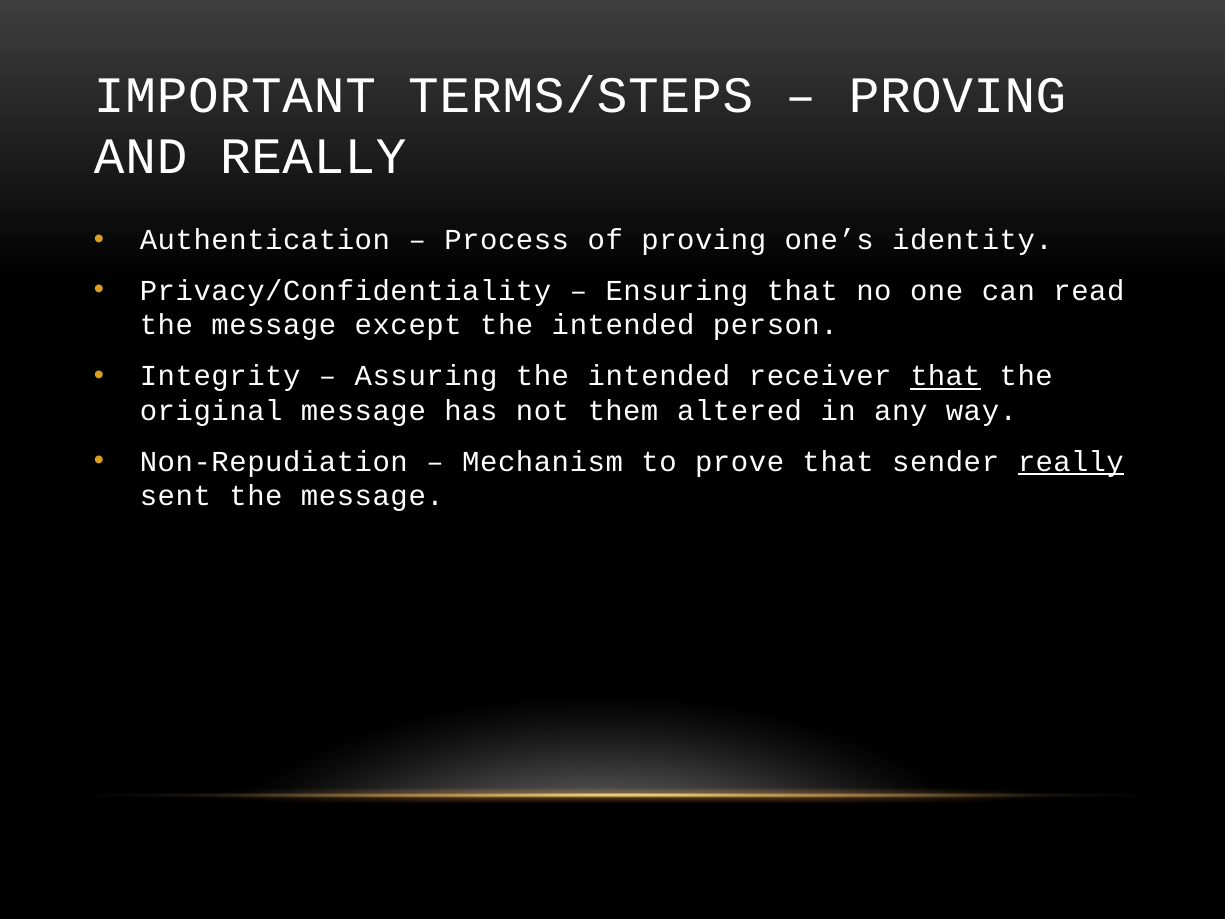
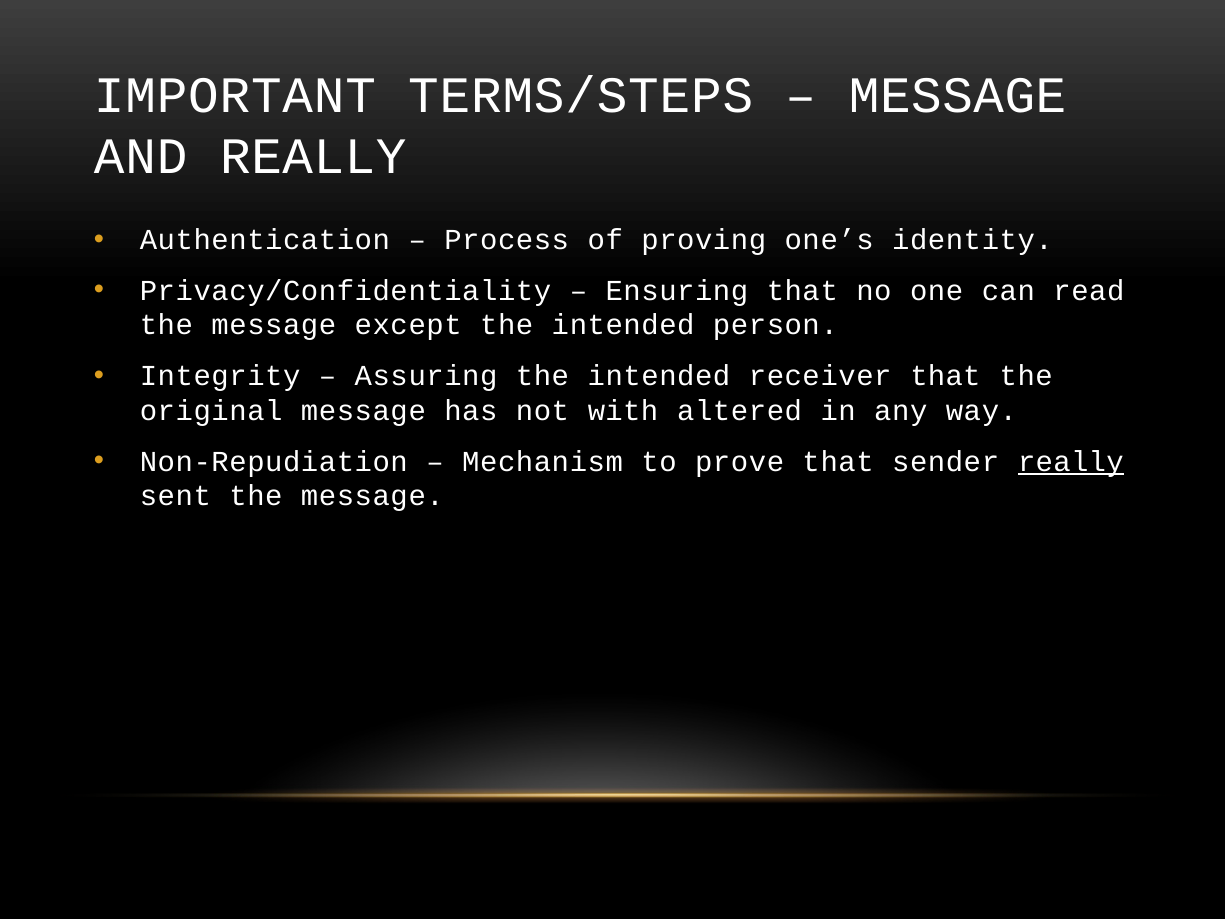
PROVING at (958, 95): PROVING -> MESSAGE
that at (945, 376) underline: present -> none
them: them -> with
